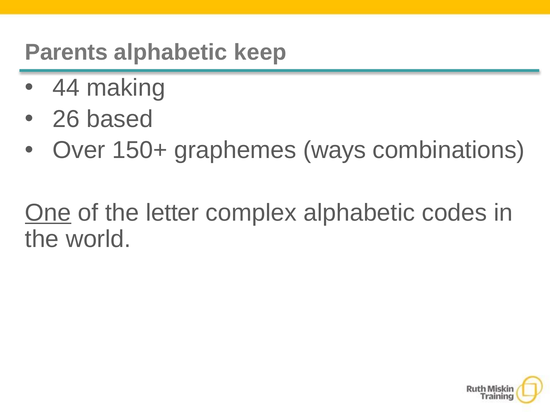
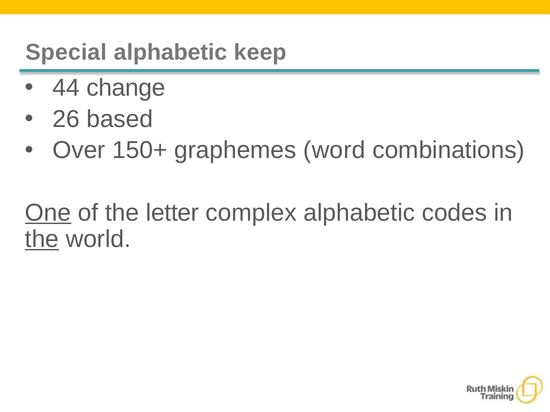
Parents: Parents -> Special
making: making -> change
ways: ways -> word
the at (42, 239) underline: none -> present
